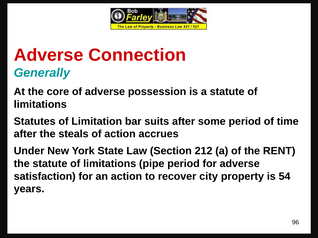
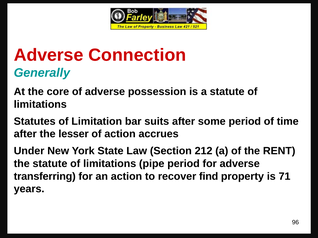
steals: steals -> lesser
satisfaction: satisfaction -> transferring
city: city -> find
54: 54 -> 71
